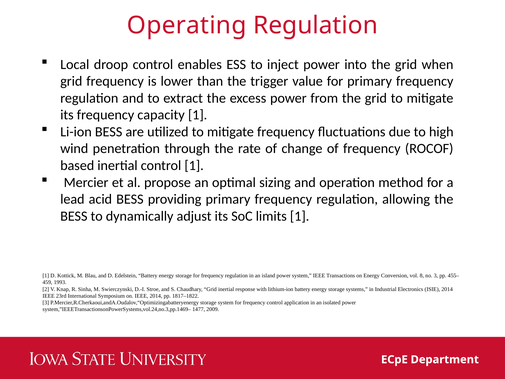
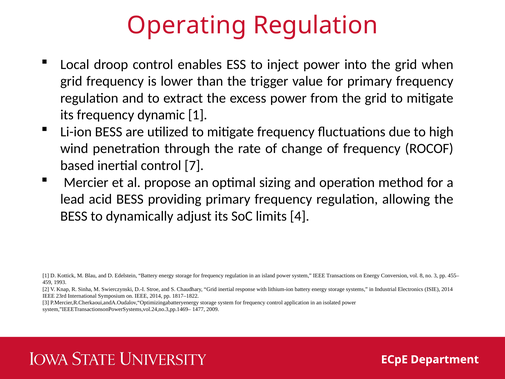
capacity: capacity -> dynamic
control 1: 1 -> 7
limits 1: 1 -> 4
